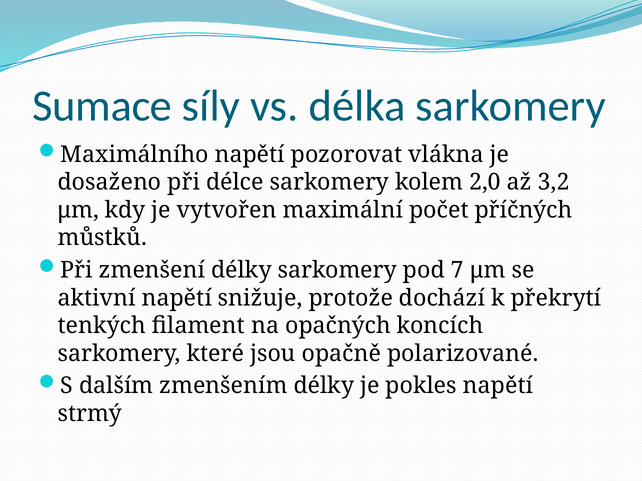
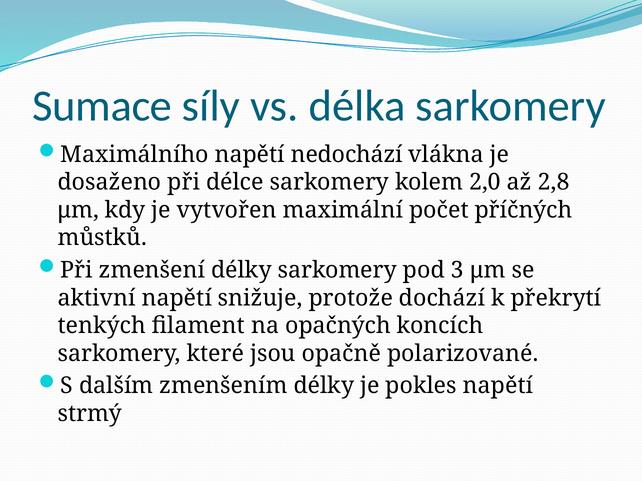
pozorovat: pozorovat -> nedochází
3,2: 3,2 -> 2,8
7: 7 -> 3
